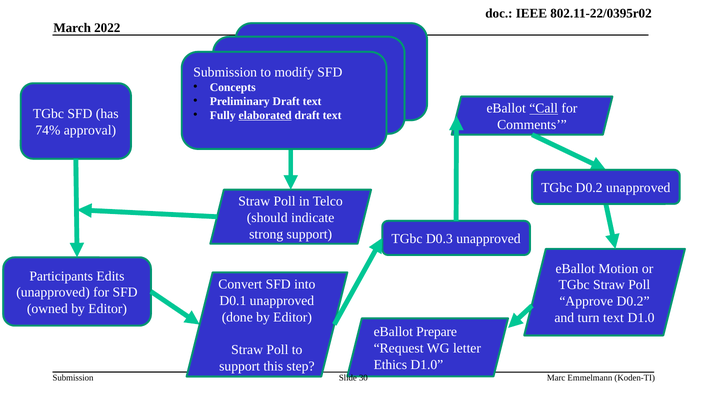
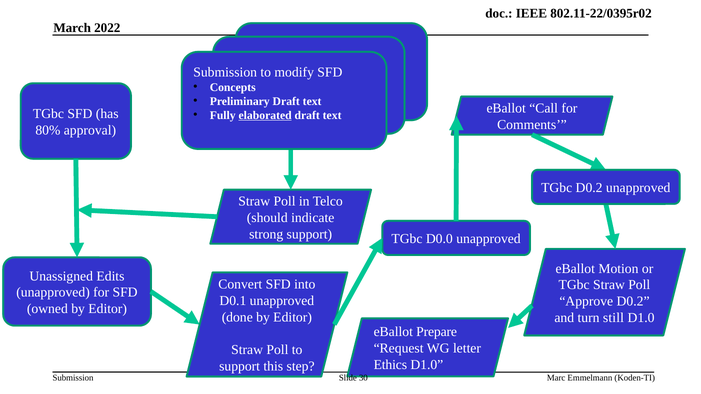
Call underline: present -> none
74%: 74% -> 80%
D0.3: D0.3 -> D0.0
Participants: Participants -> Unassigned
turn text: text -> still
